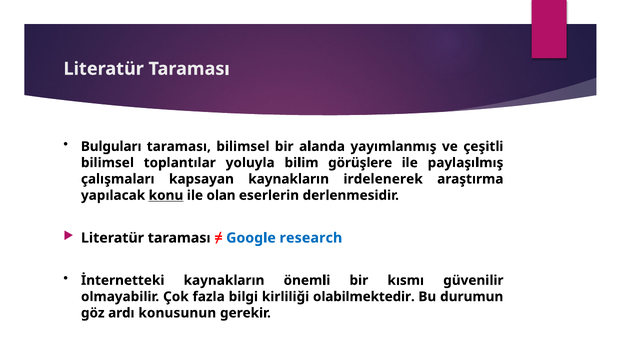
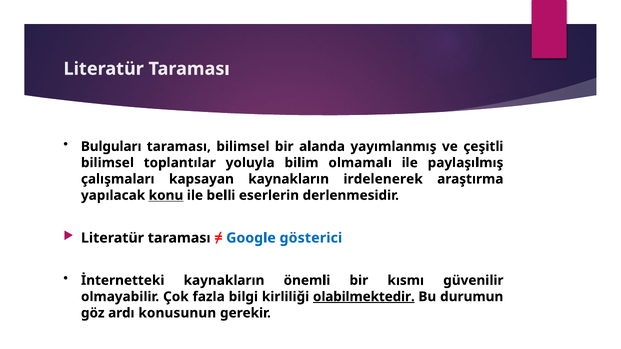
görüşlere: görüşlere -> olmamalı
olan: olan -> belli
research: research -> gösterici
olabilmektedir underline: none -> present
